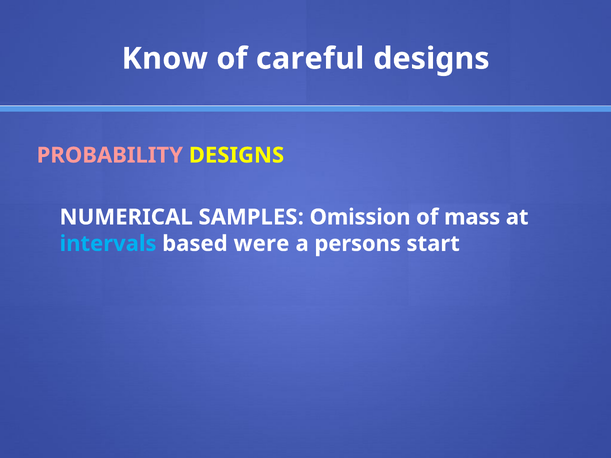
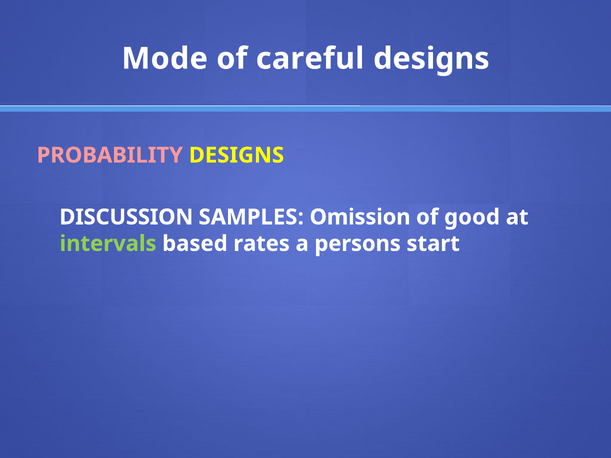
Know: Know -> Mode
NUMERICAL: NUMERICAL -> DISCUSSION
mass: mass -> good
intervals colour: light blue -> light green
were: were -> rates
